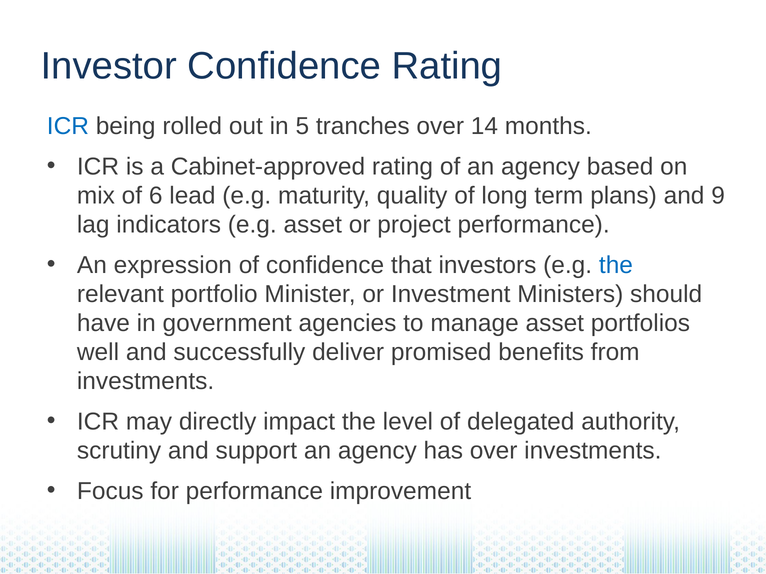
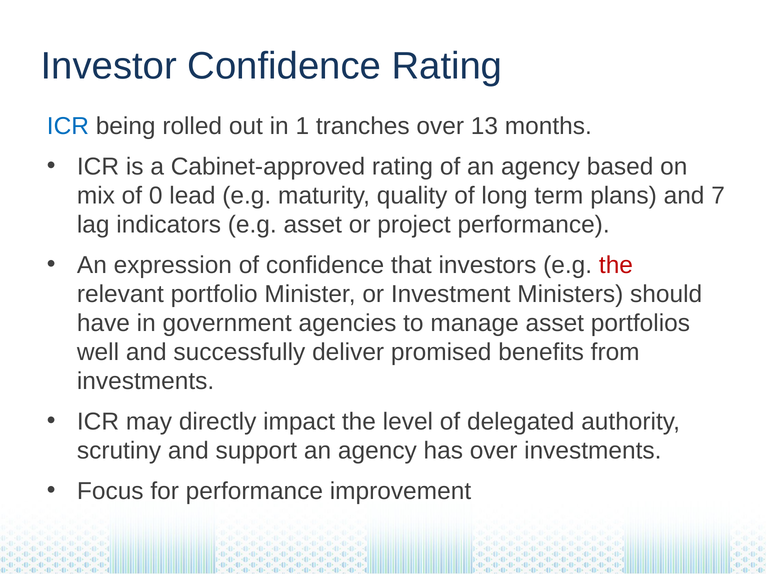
5: 5 -> 1
14: 14 -> 13
6: 6 -> 0
9: 9 -> 7
the at (616, 265) colour: blue -> red
